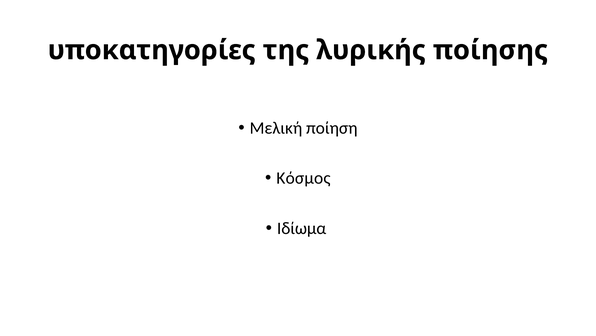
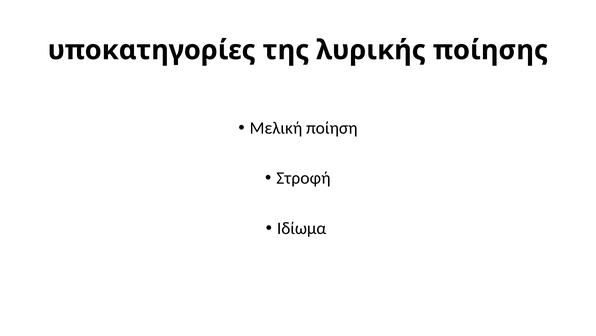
Κόσμος: Κόσμος -> Στροφή
